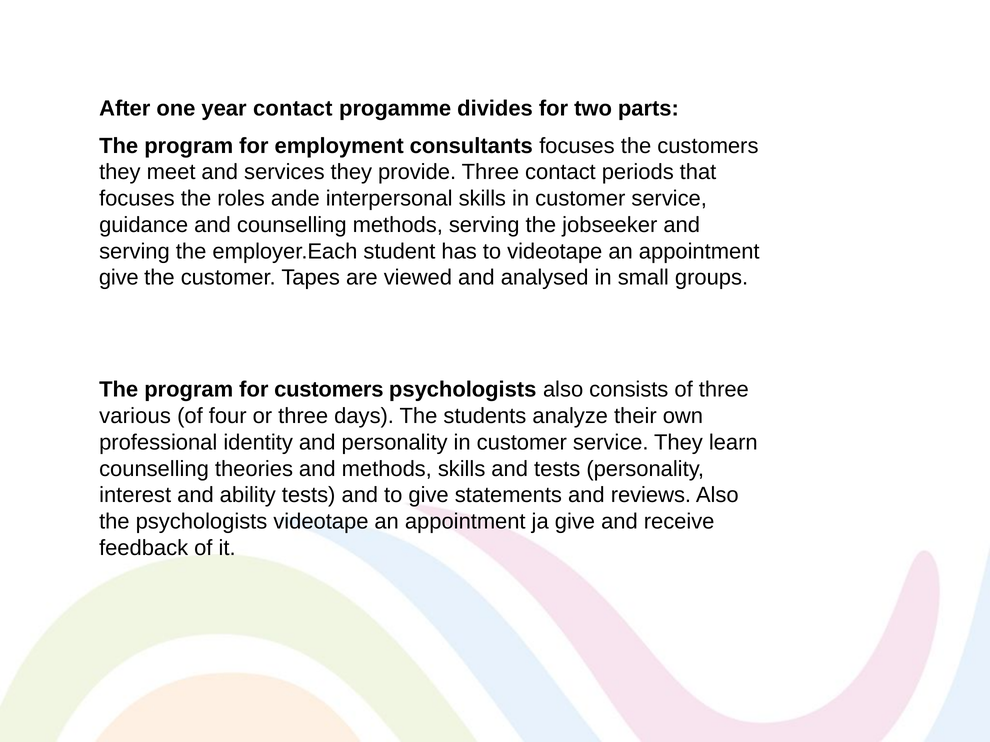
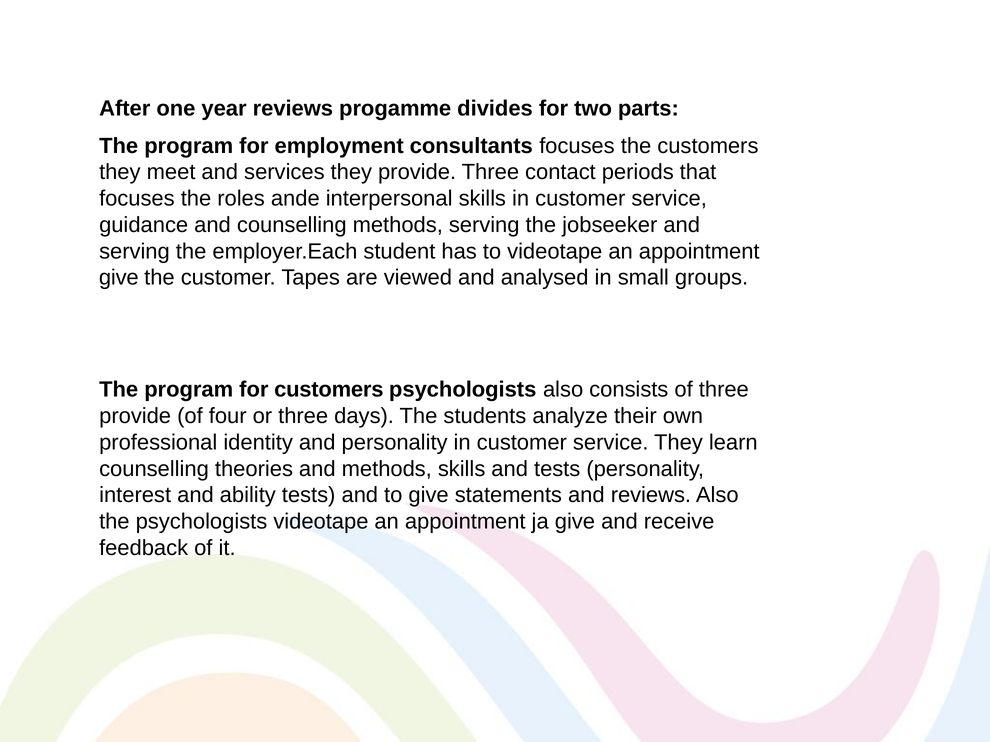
year contact: contact -> reviews
various at (135, 416): various -> provide
